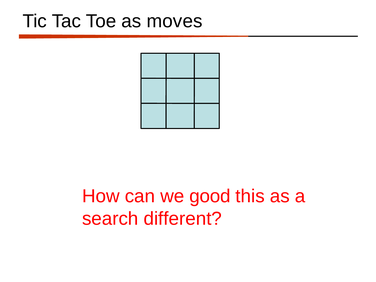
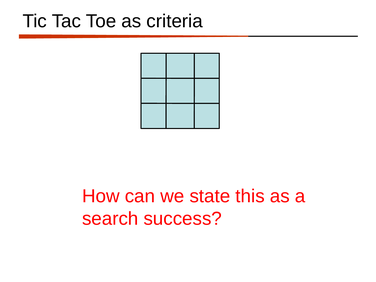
moves: moves -> criteria
good: good -> state
different: different -> success
